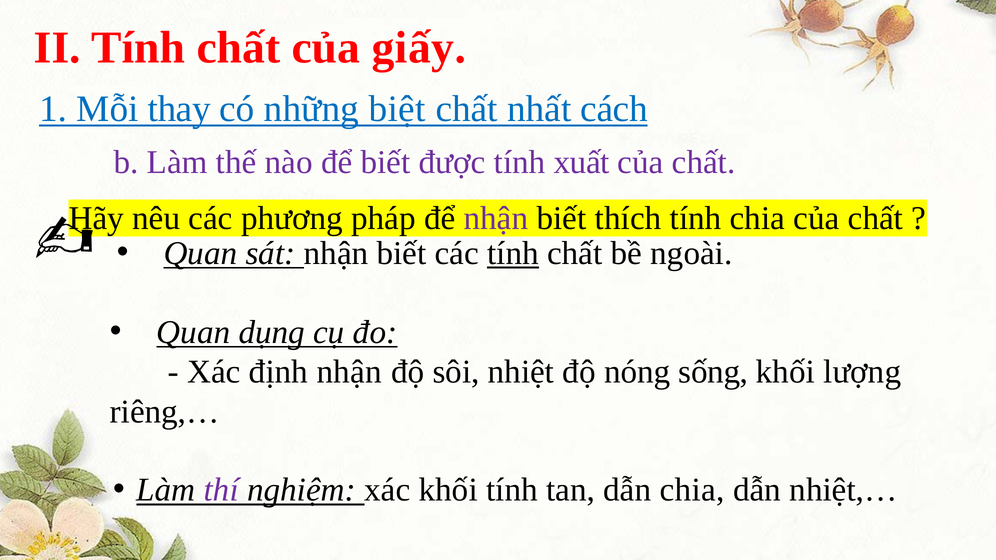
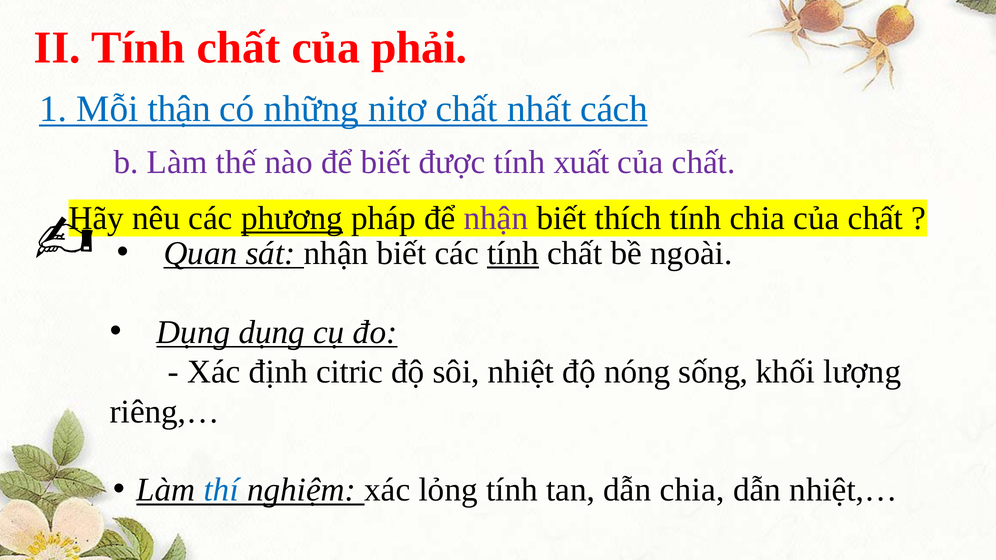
giấy: giấy -> phải
thay: thay -> thận
biệt: biệt -> nitơ
phương underline: none -> present
Quan at (193, 332): Quan -> Dụng
định nhận: nhận -> citric
thí colour: purple -> blue
xác khối: khối -> lỏng
